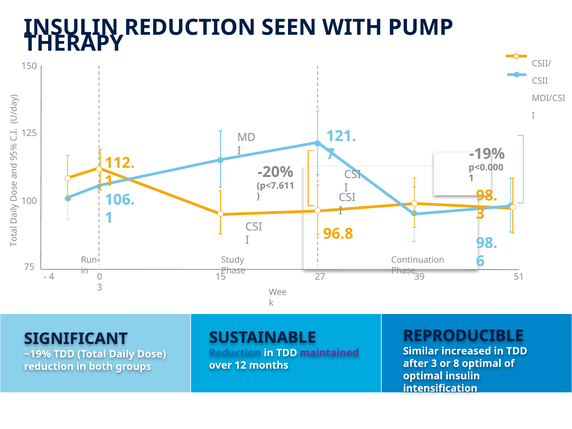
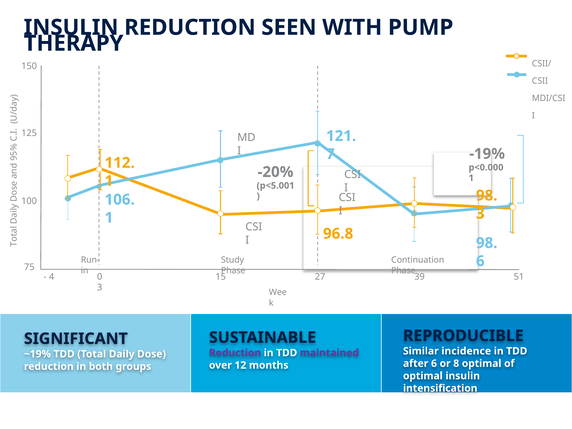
p<7.611: p<7.611 -> p<5.001
increased: increased -> incidence
Reduction at (235, 353) colour: blue -> purple
after 3: 3 -> 6
